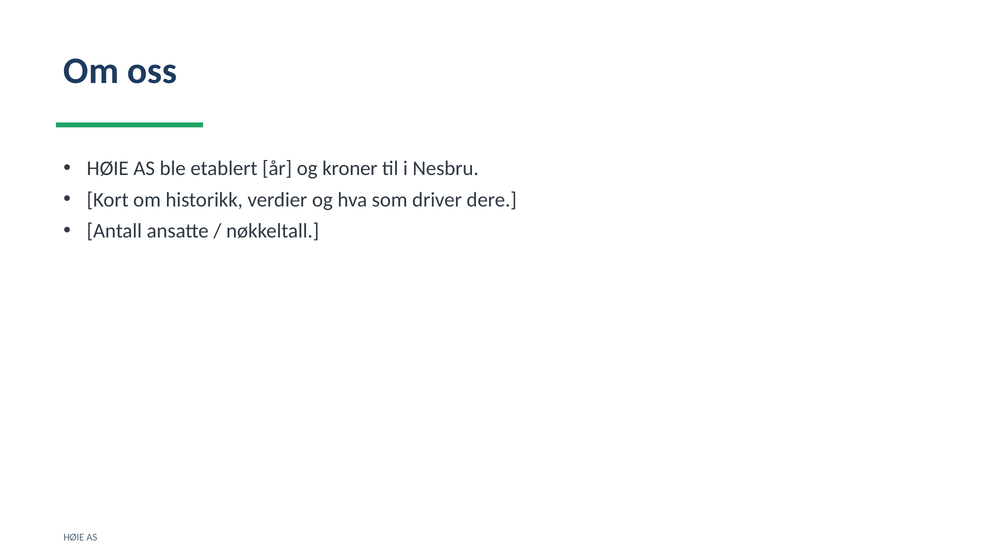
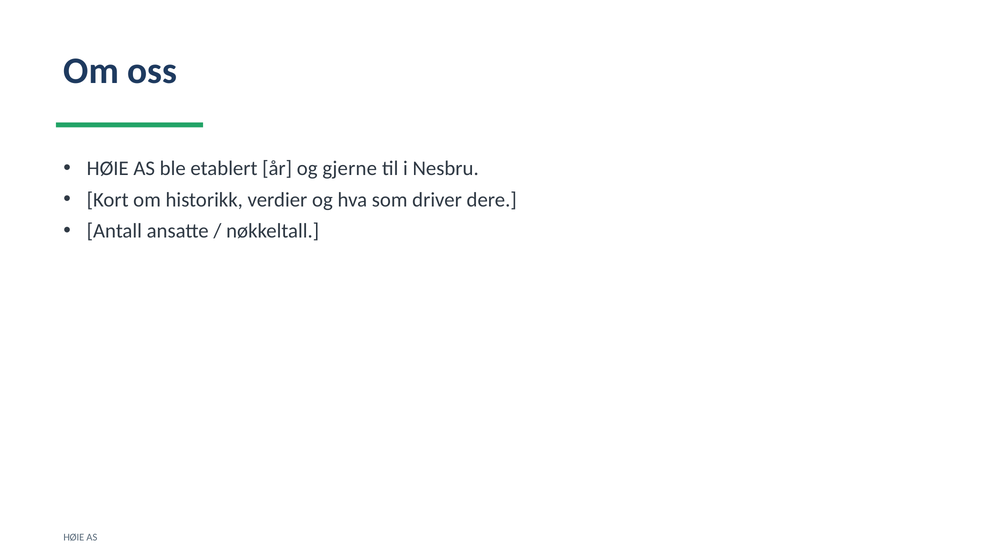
kroner: kroner -> gjerne
